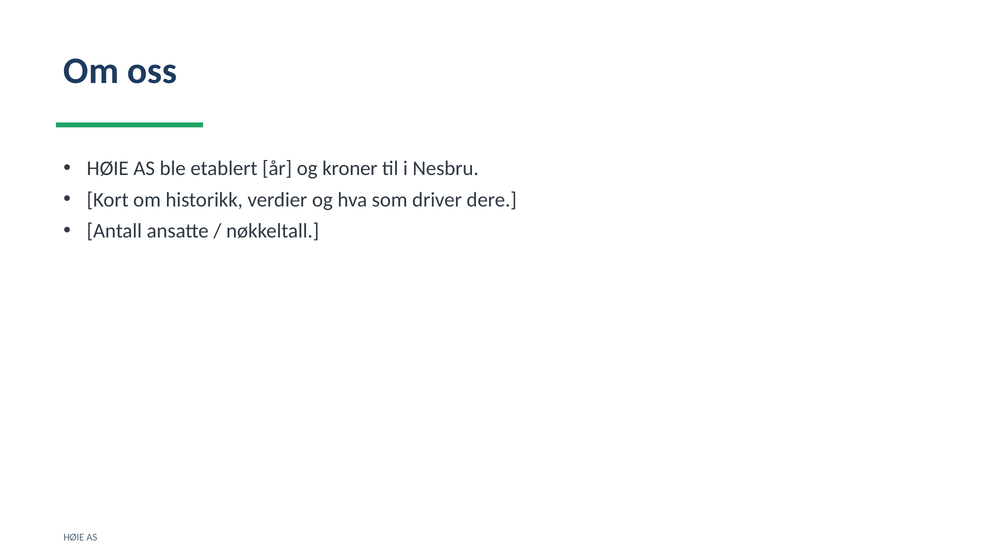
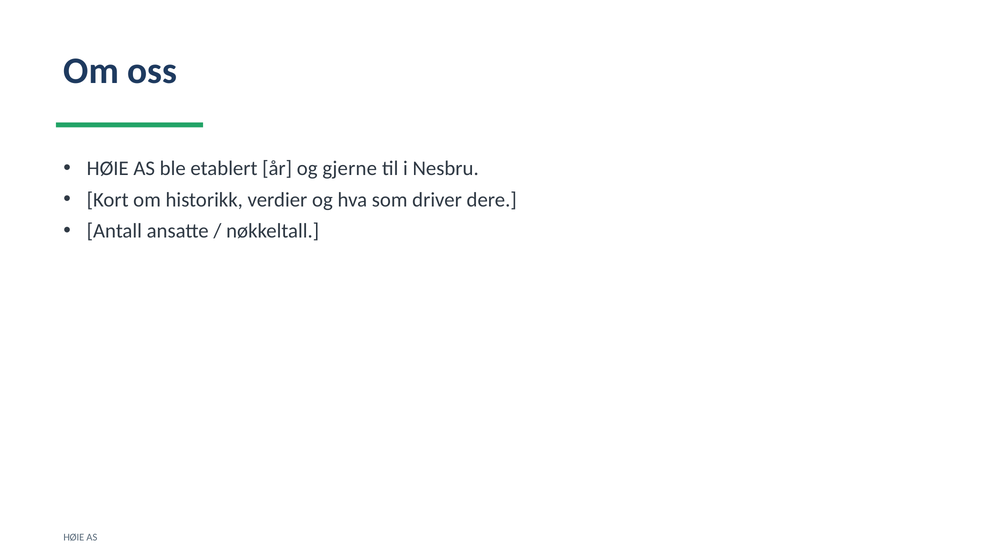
kroner: kroner -> gjerne
